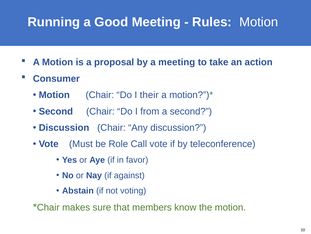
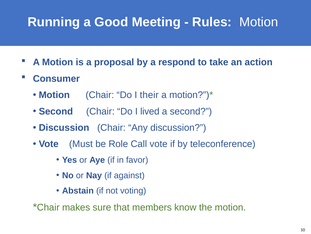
a meeting: meeting -> respond
from: from -> lived
